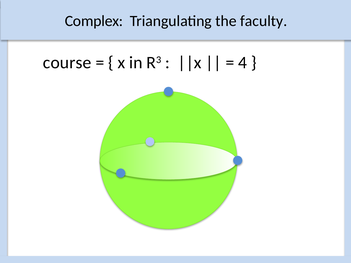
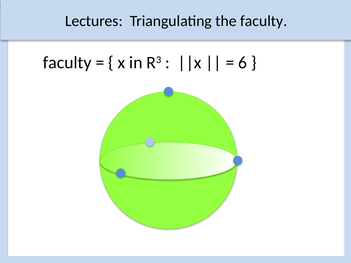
Complex: Complex -> Lectures
course at (67, 63): course -> faculty
4: 4 -> 6
